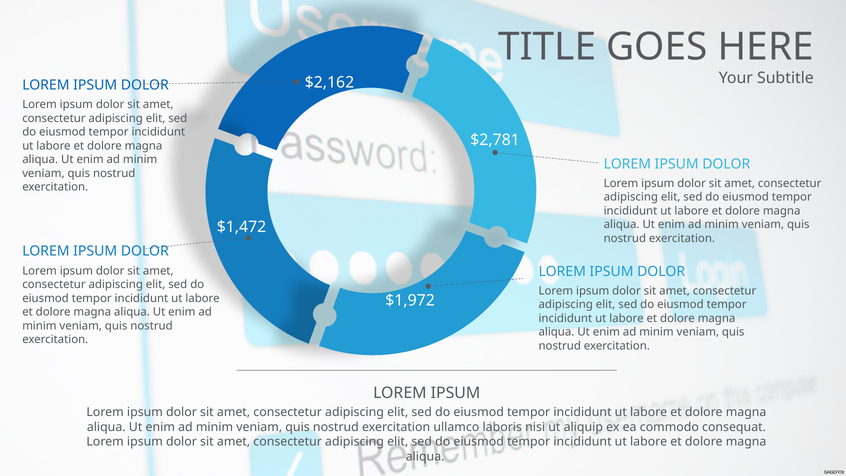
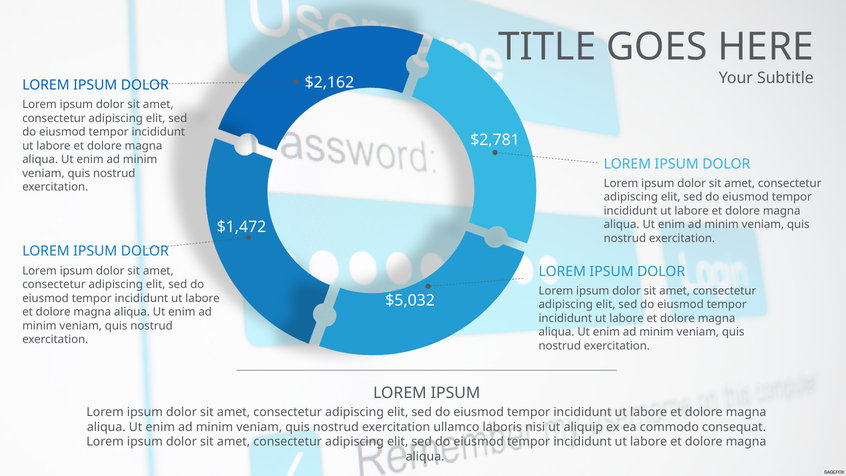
$1,972: $1,972 -> $5,032
